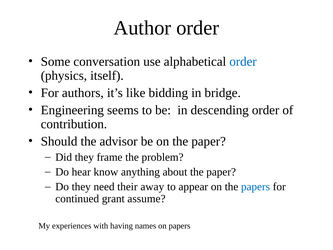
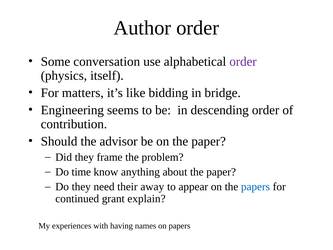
order at (243, 61) colour: blue -> purple
authors: authors -> matters
hear: hear -> time
assume: assume -> explain
